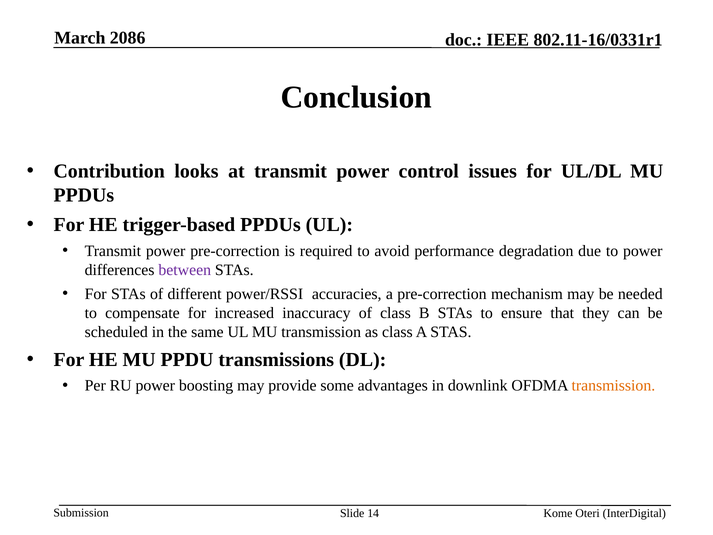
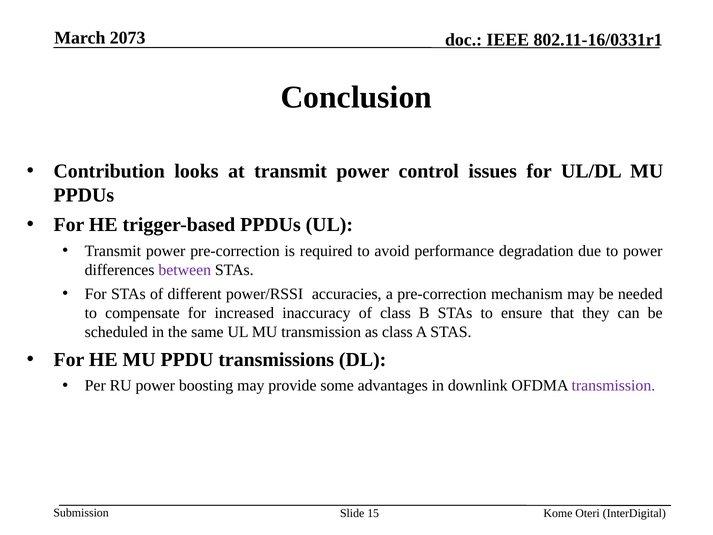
2086: 2086 -> 2073
transmission at (613, 386) colour: orange -> purple
14: 14 -> 15
